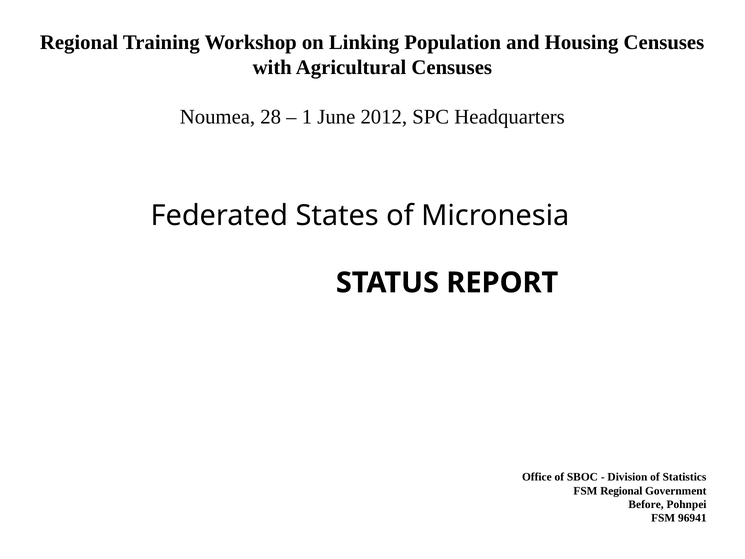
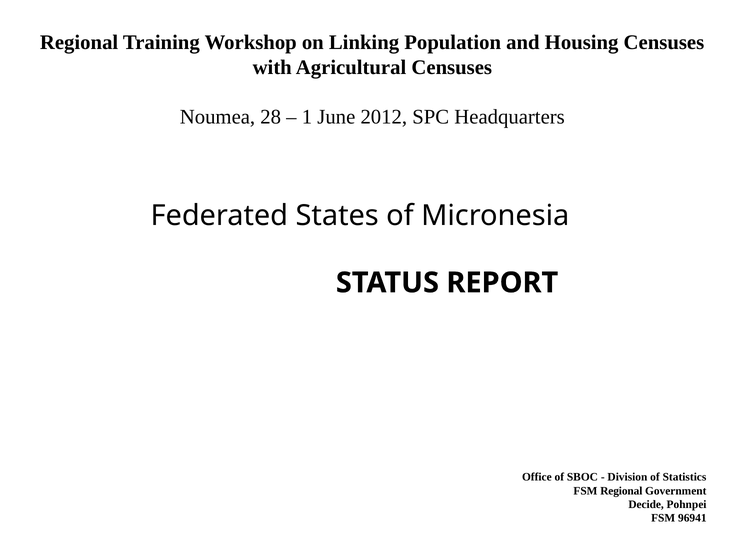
Before: Before -> Decide
